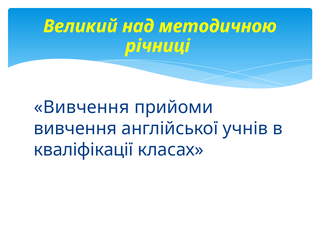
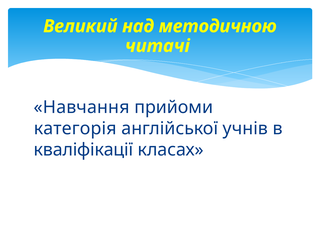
річниці: річниці -> читачі
Вивчення at (82, 107): Вивчення -> Навчання
вивчення at (75, 128): вивчення -> категорія
